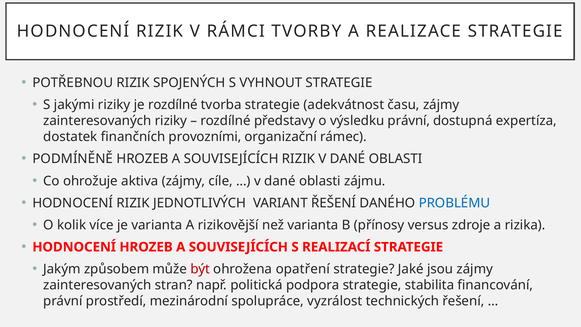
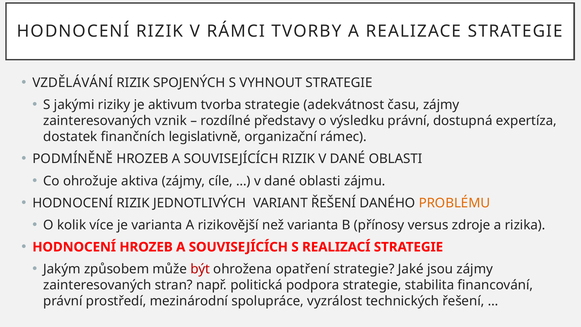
POTŘEBNOU: POTŘEBNOU -> VZDĚLÁVÁNÍ
je rozdílné: rozdílné -> aktivum
zainteresovaných riziky: riziky -> vznik
provozními: provozními -> legislativně
PROBLÉMU colour: blue -> orange
